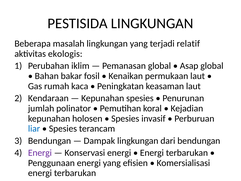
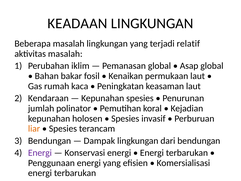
PESTISIDA: PESTISIDA -> KEADAAN
aktivitas ekologis: ekologis -> masalah
liar colour: blue -> orange
